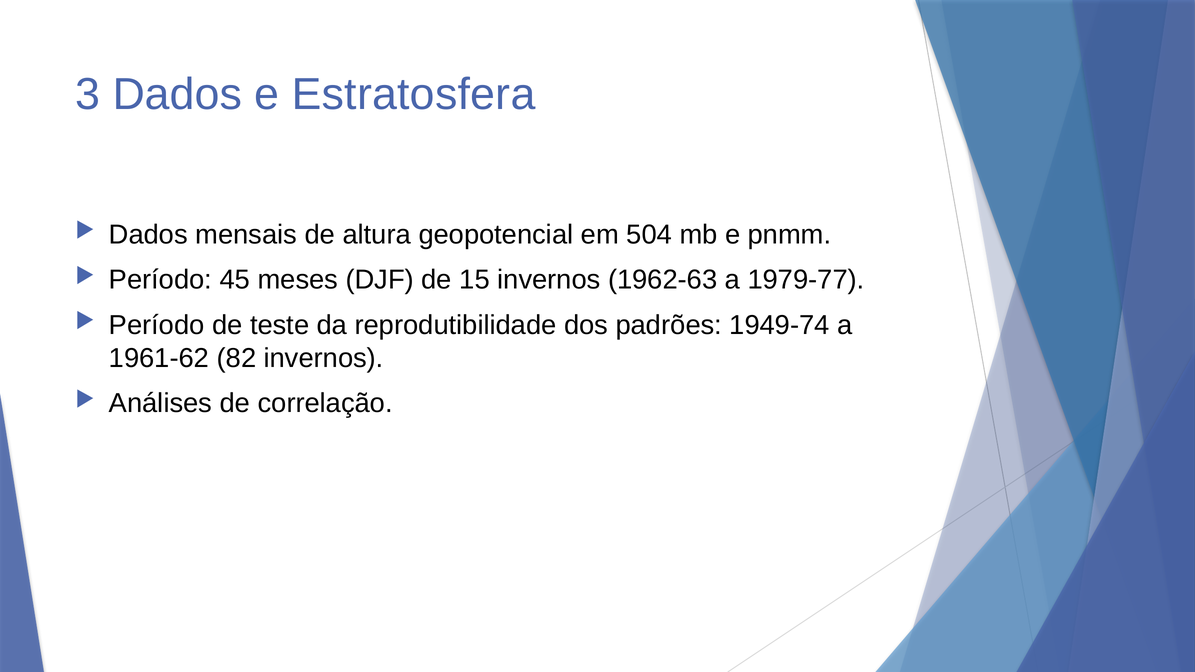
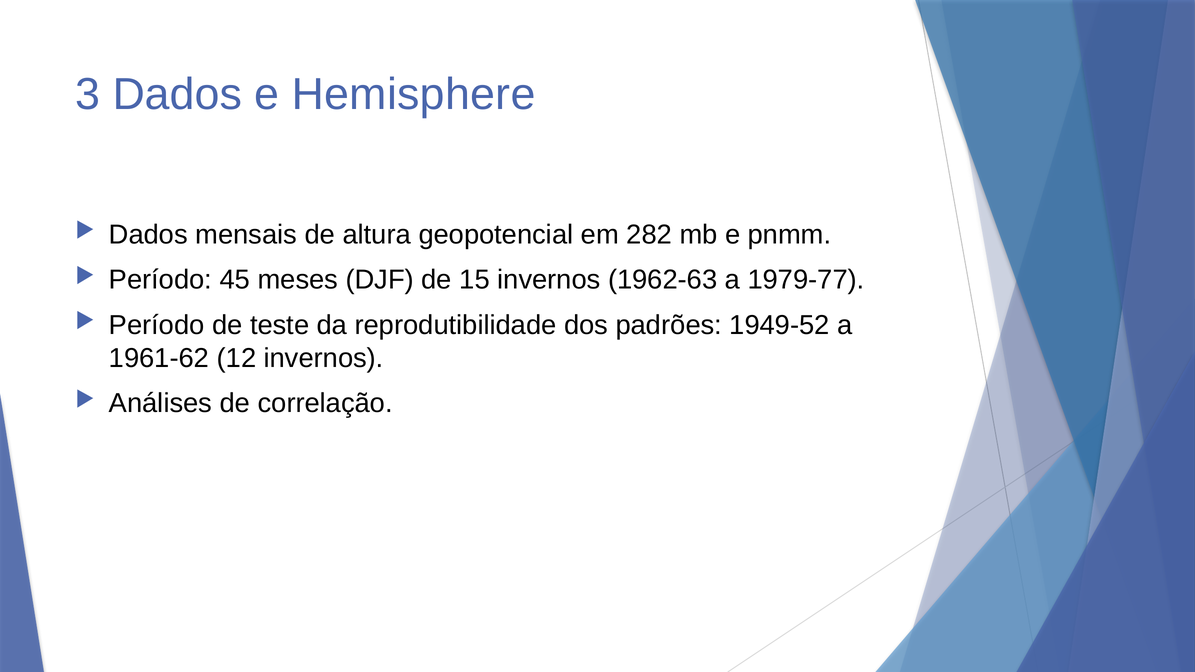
Estratosfera: Estratosfera -> Hemisphere
504: 504 -> 282
1949-74: 1949-74 -> 1949-52
82: 82 -> 12
